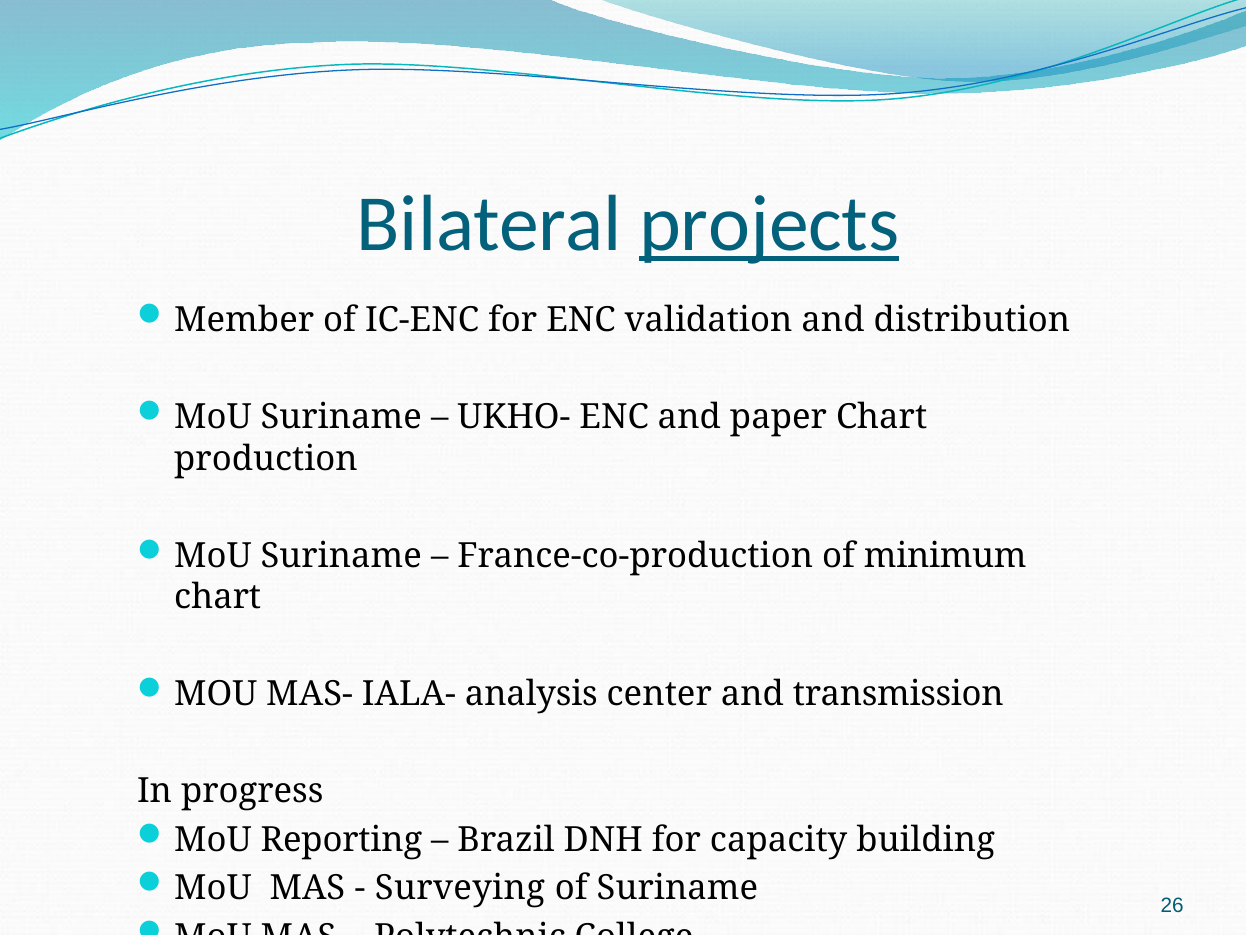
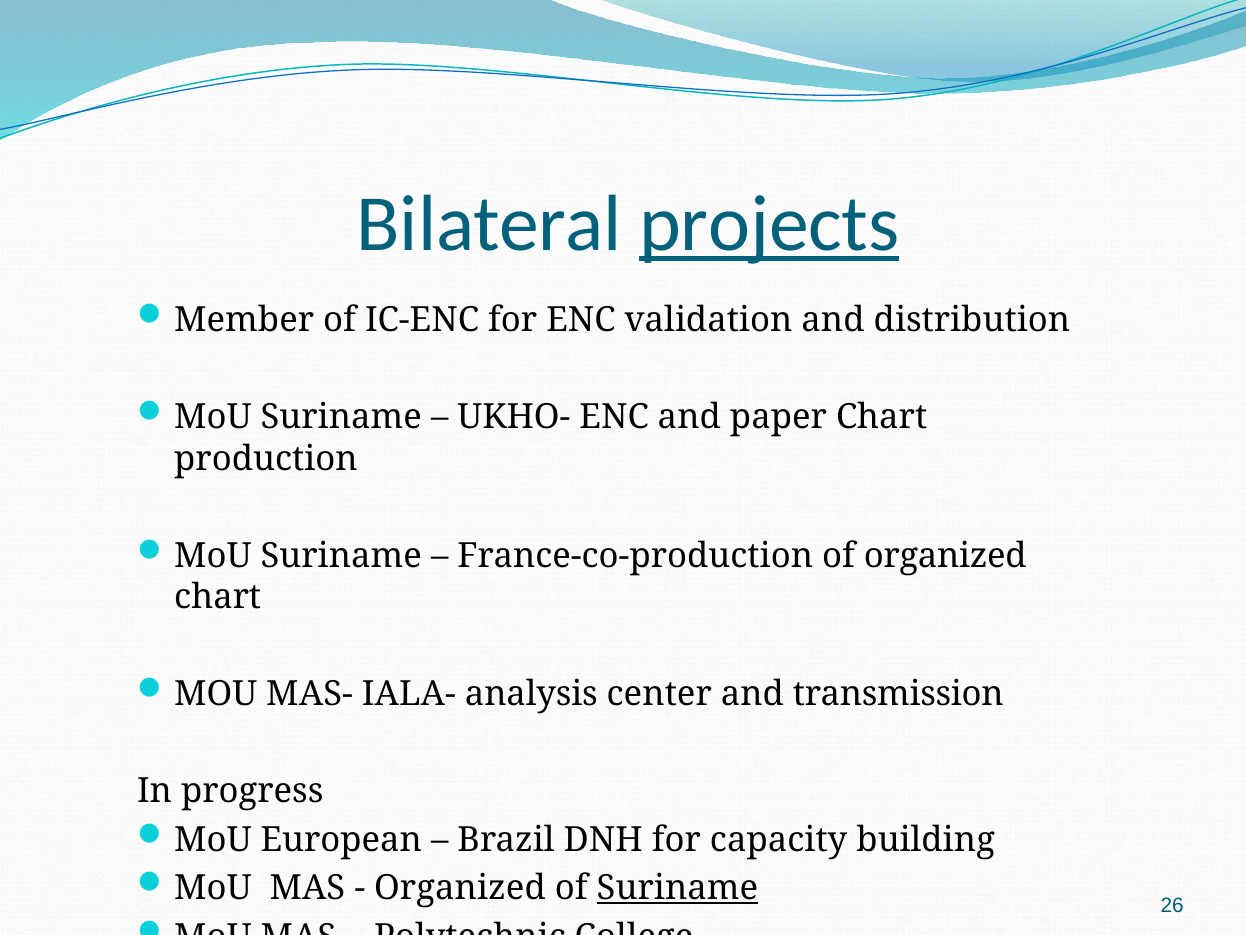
of minimum: minimum -> organized
Reporting: Reporting -> European
Surveying at (460, 888): Surveying -> Organized
Suriname at (677, 888) underline: none -> present
